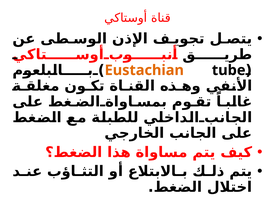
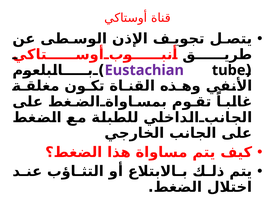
Eustachian colour: orange -> purple
